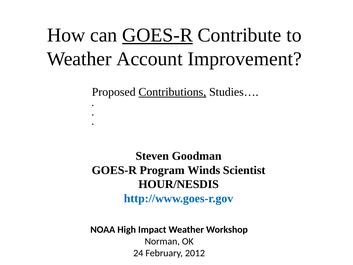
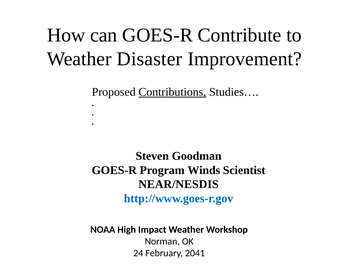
GOES-R at (157, 35) underline: present -> none
Account: Account -> Disaster
HOUR/NESDIS: HOUR/NESDIS -> NEAR/NESDIS
2012: 2012 -> 2041
